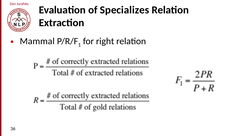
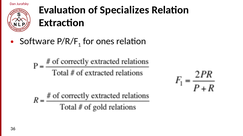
Mammal: Mammal -> Software
right: right -> ones
